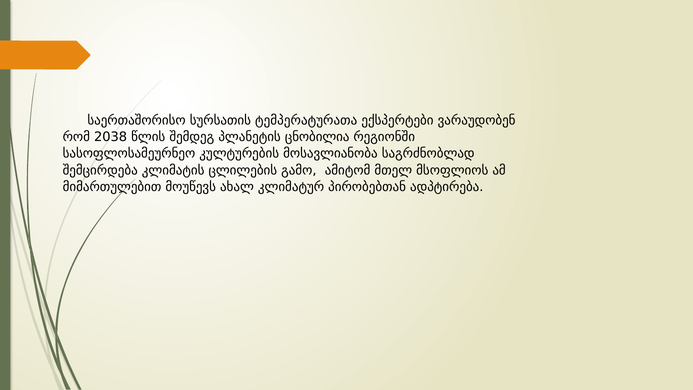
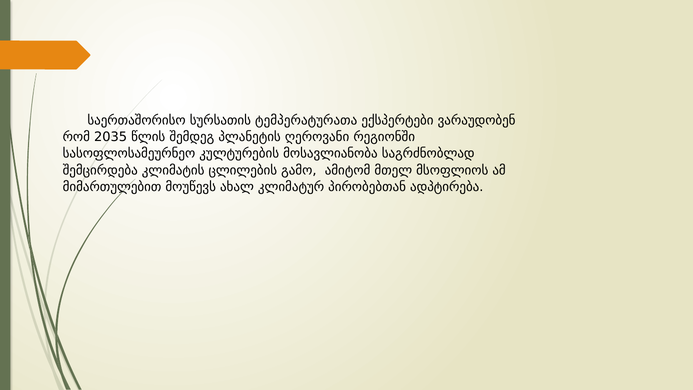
2038: 2038 -> 2035
ცნობილია: ცნობილია -> ღეროვანი
